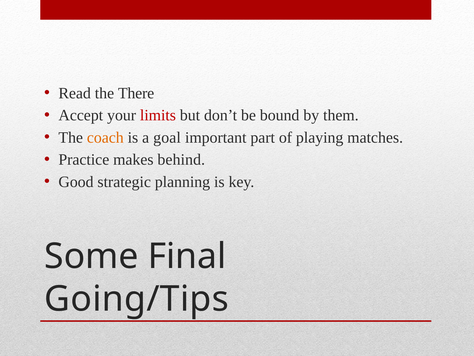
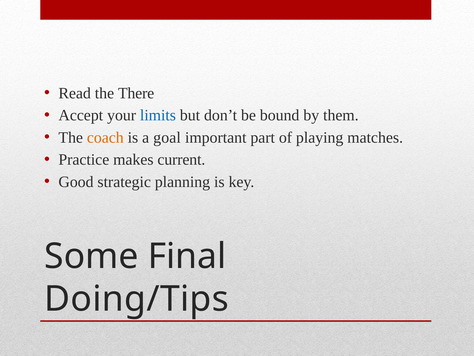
limits colour: red -> blue
behind: behind -> current
Going/Tips: Going/Tips -> Doing/Tips
